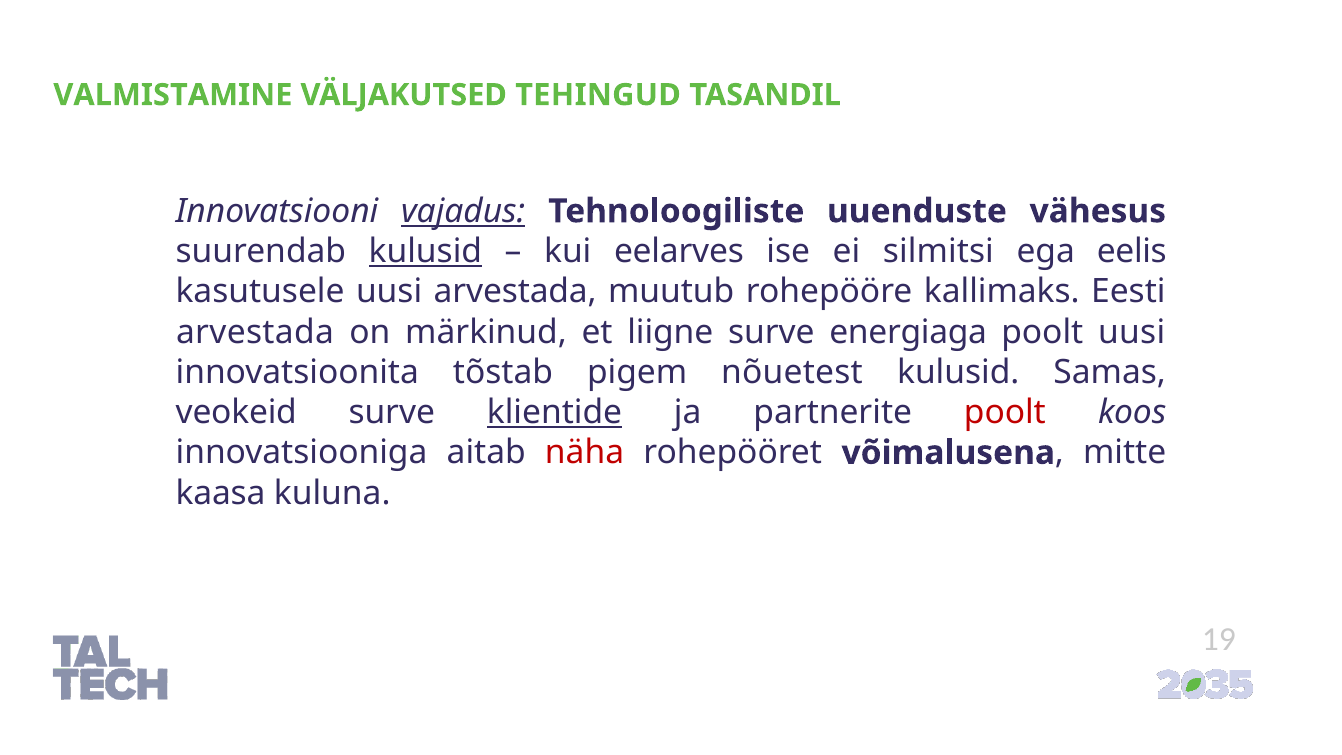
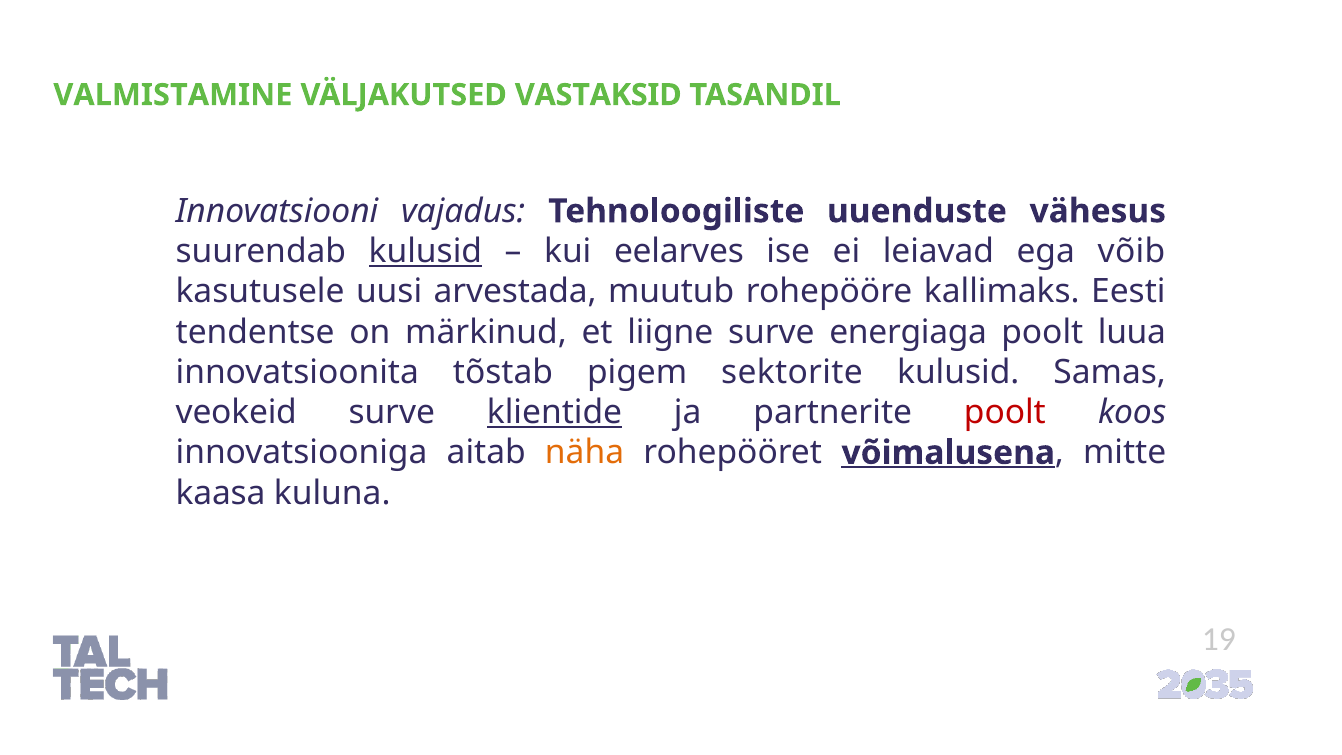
TEHINGUD: TEHINGUD -> VASTAKSID
vajadus underline: present -> none
silmitsi: silmitsi -> leiavad
eelis: eelis -> võib
arvestada at (255, 332): arvestada -> tendentse
poolt uusi: uusi -> luua
nõuetest: nõuetest -> sektorite
näha colour: red -> orange
võimalusena underline: none -> present
